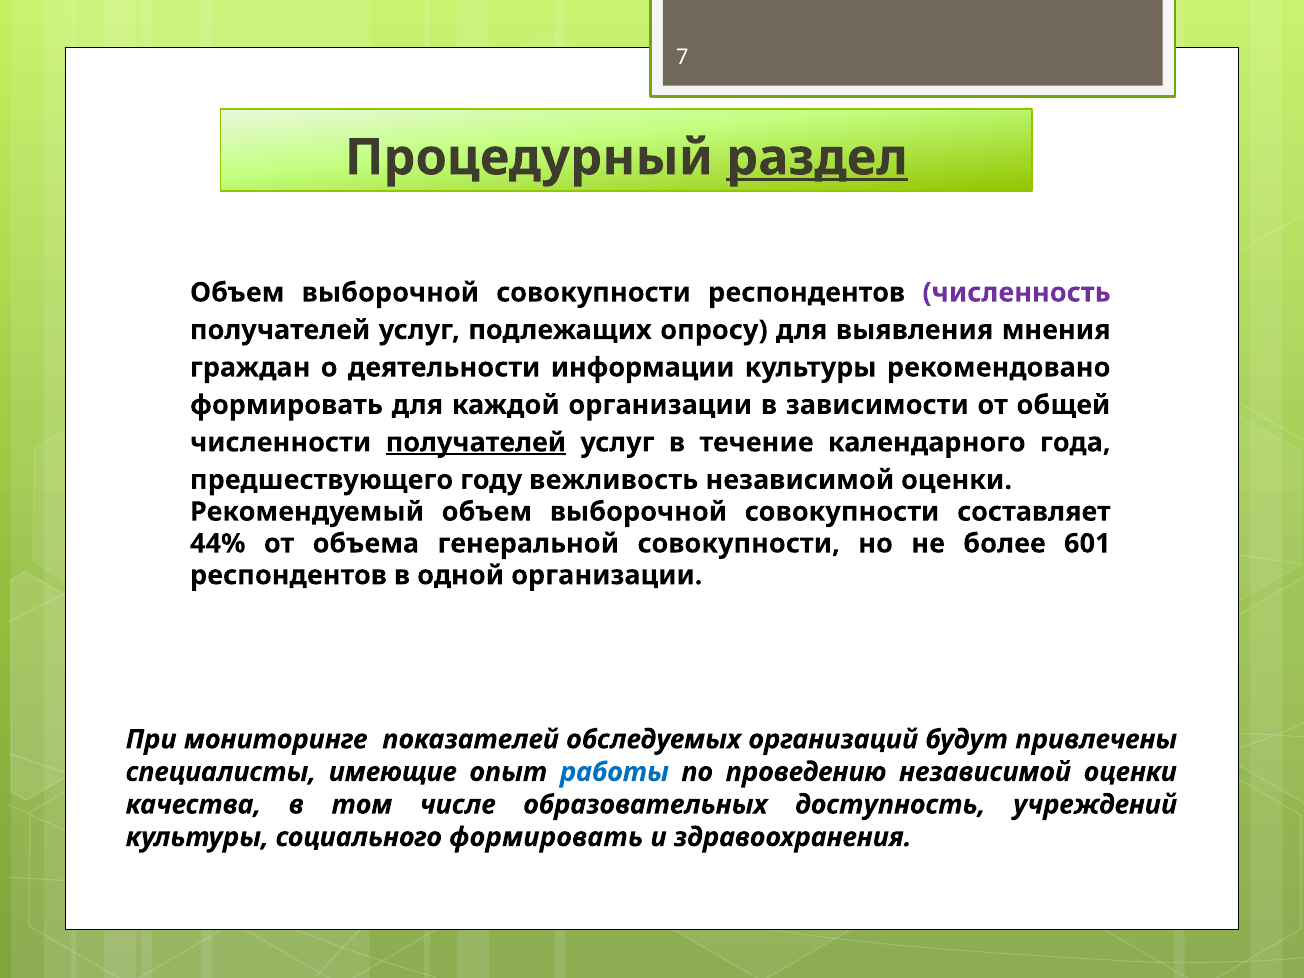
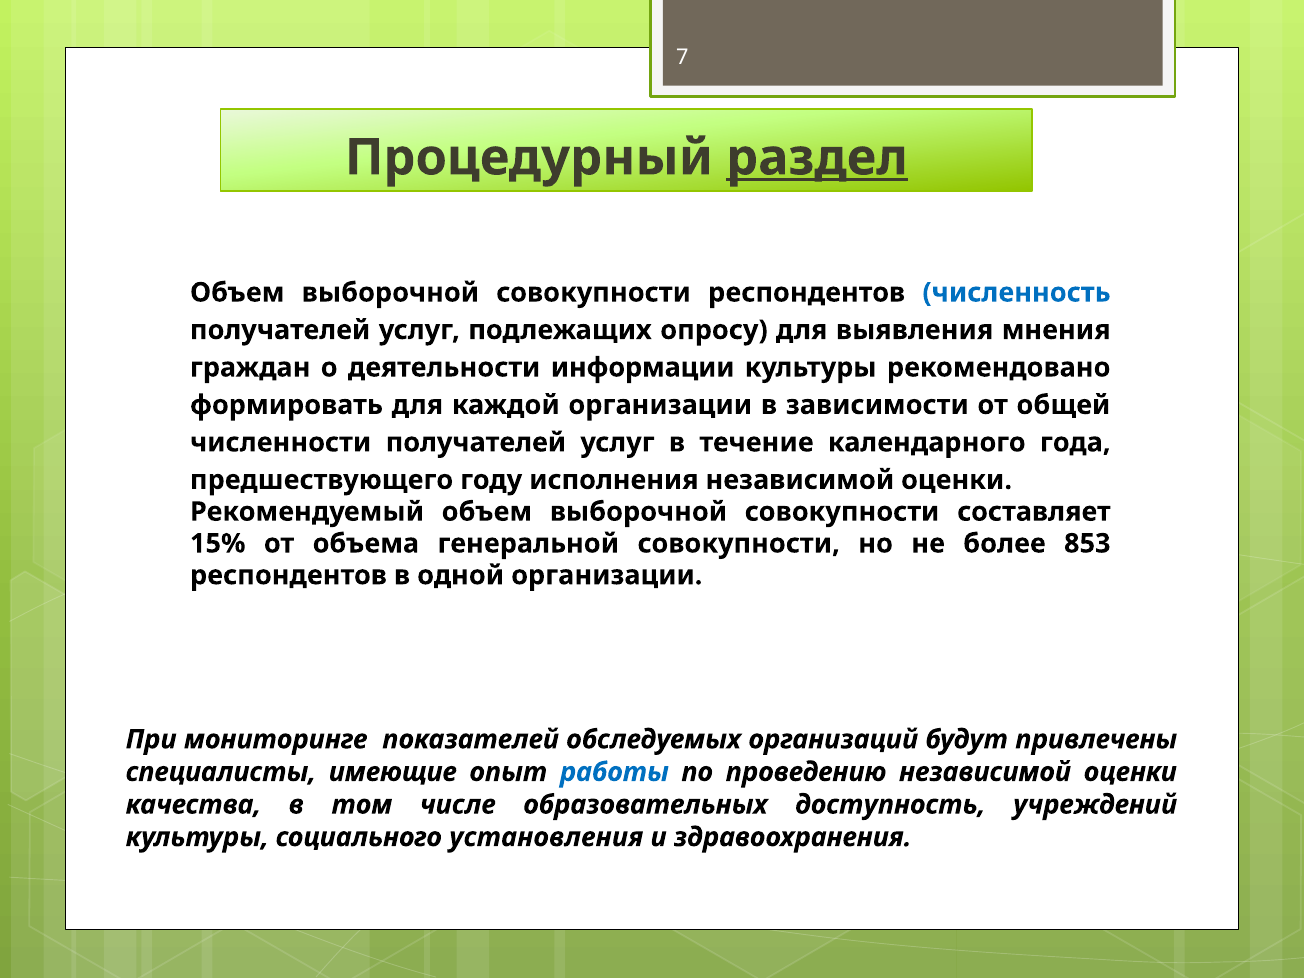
численность colour: purple -> blue
получателей at (476, 443) underline: present -> none
вежливость: вежливость -> исполнения
44%: 44% -> 15%
601: 601 -> 853
социального формировать: формировать -> установления
